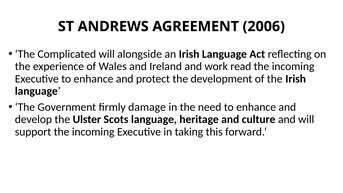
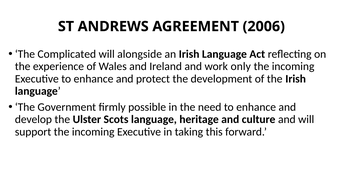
read: read -> only
damage: damage -> possible
